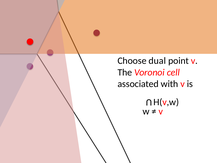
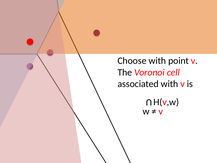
Choose dual: dual -> with
